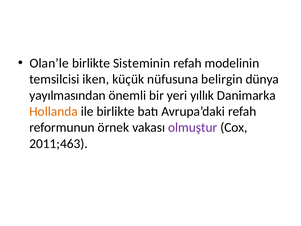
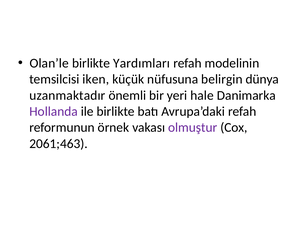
Sisteminin: Sisteminin -> Yardımları
yayılmasından: yayılmasından -> uzanmaktadır
yıllık: yıllık -> hale
Hollanda colour: orange -> purple
2011;463: 2011;463 -> 2061;463
